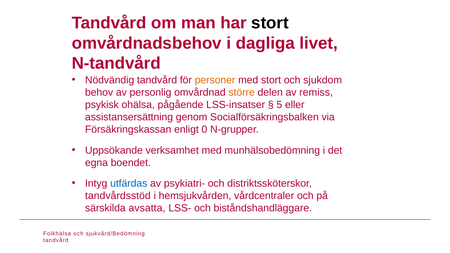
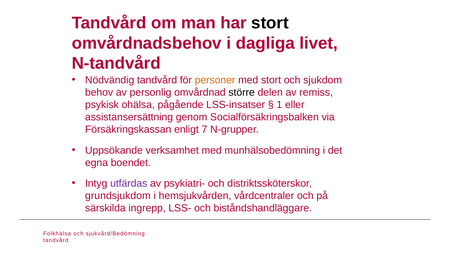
större colour: orange -> black
5: 5 -> 1
0: 0 -> 7
utfärdas colour: blue -> purple
tandvårdsstöd: tandvårdsstöd -> grundsjukdom
avsatta: avsatta -> ingrepp
